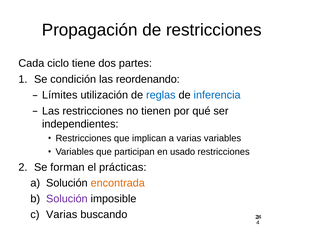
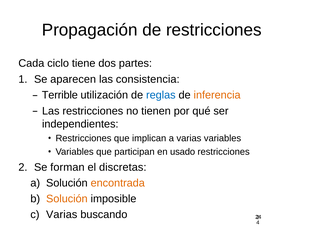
condición: condición -> aparecen
reordenando: reordenando -> consistencia
Límites: Límites -> Terrible
inferencia colour: blue -> orange
prácticas: prácticas -> discretas
Solución at (67, 198) colour: purple -> orange
